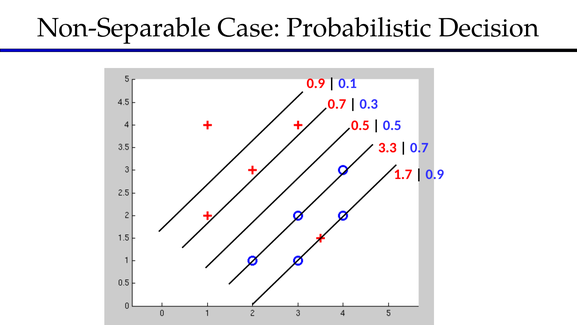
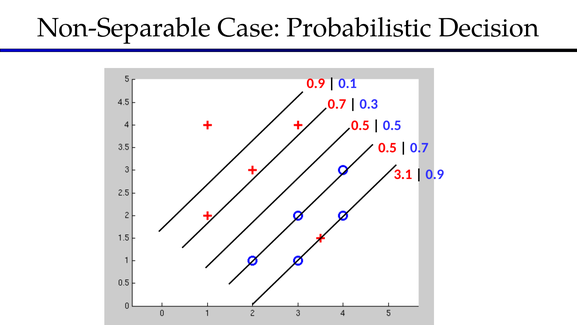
3.3 at (387, 148): 3.3 -> 0.5
1.7: 1.7 -> 3.1
